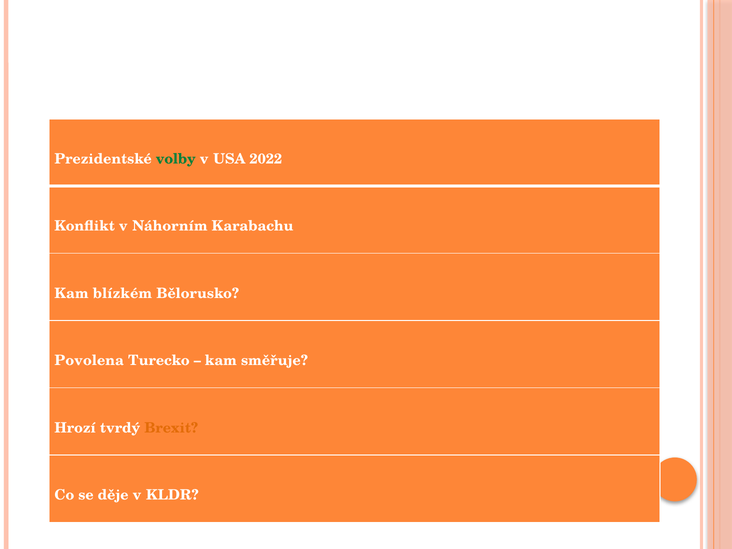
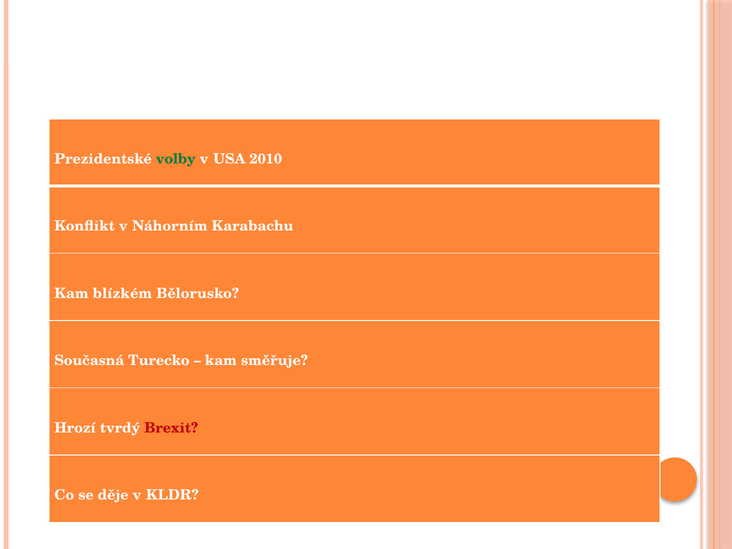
2022: 2022 -> 2010
Povolena: Povolena -> Současná
Brexit colour: orange -> red
